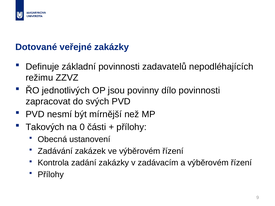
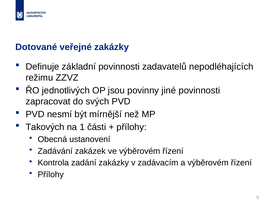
dílo: dílo -> jiné
0: 0 -> 1
